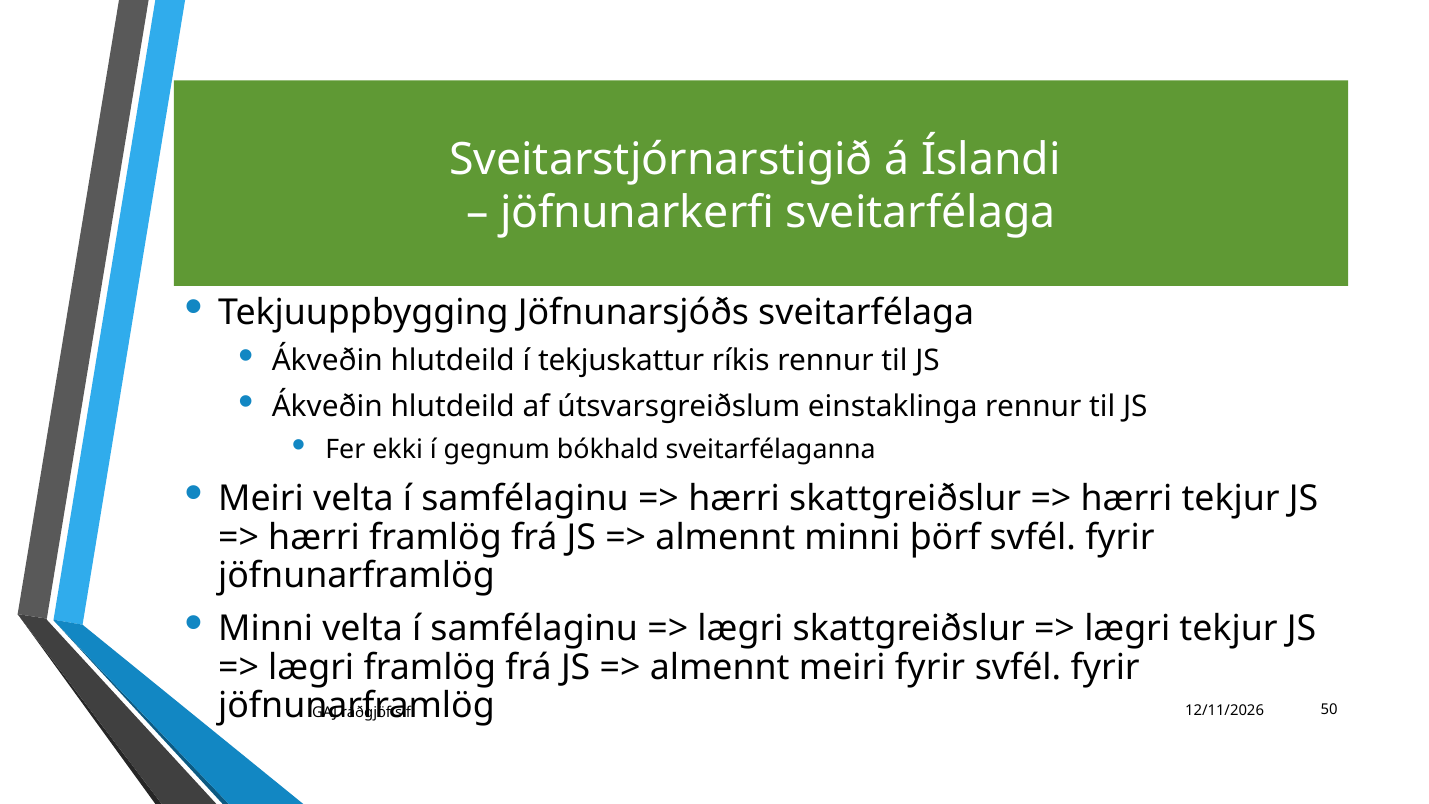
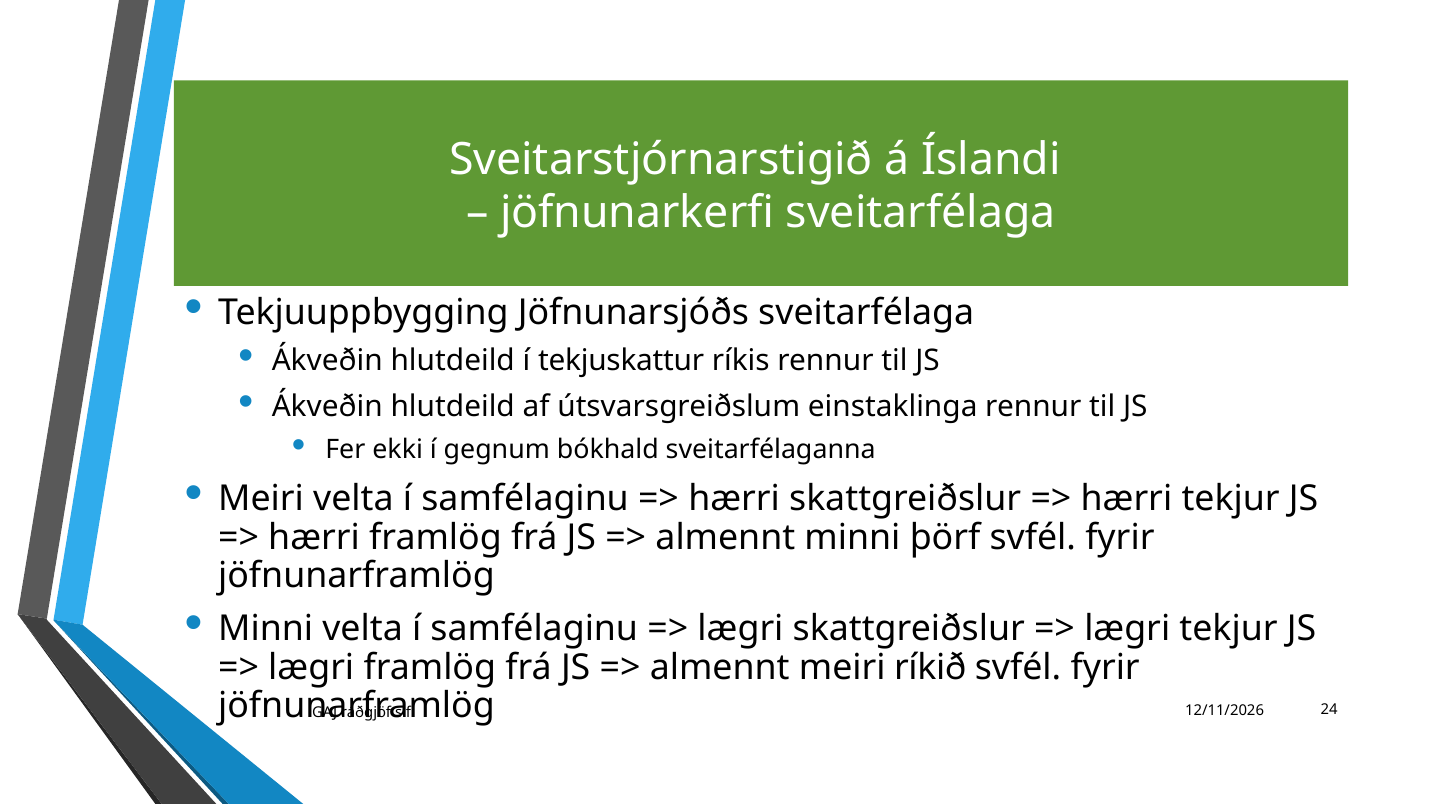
meiri fyrir: fyrir -> ríkið
50: 50 -> 24
